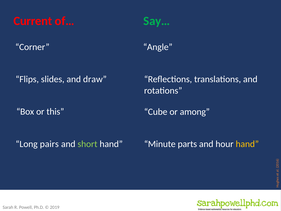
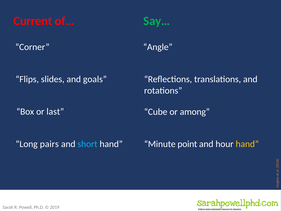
draw: draw -> goals
this: this -> last
short colour: light green -> light blue
parts: parts -> point
